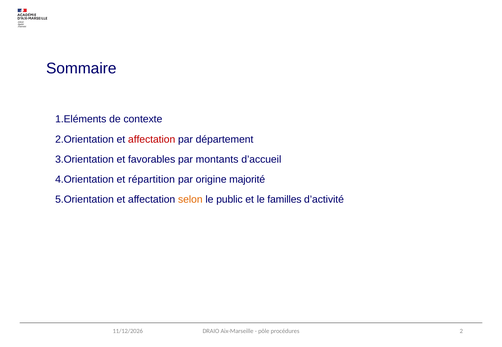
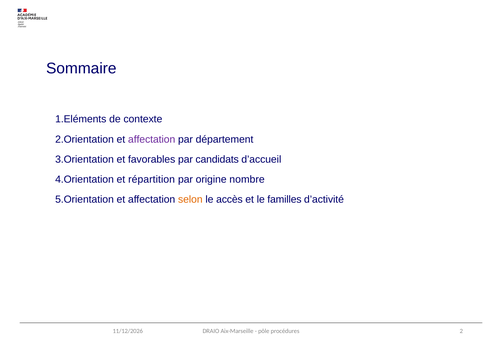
affectation at (152, 140) colour: red -> purple
montants: montants -> candidats
majorité: majorité -> nombre
public: public -> accès
